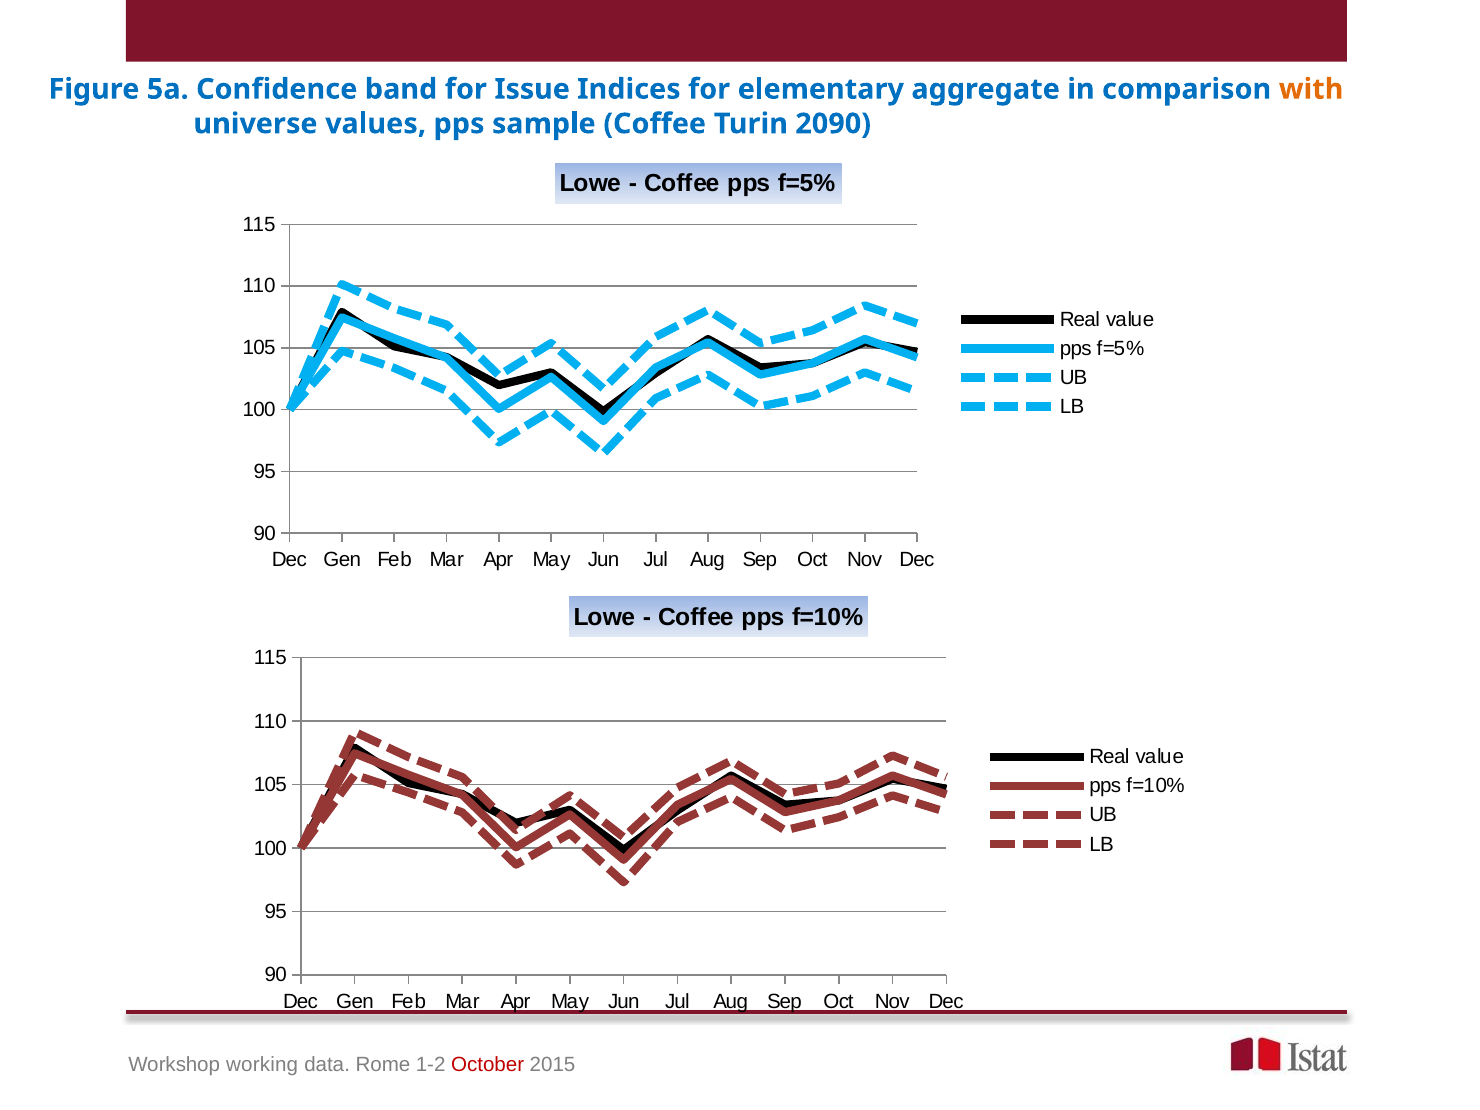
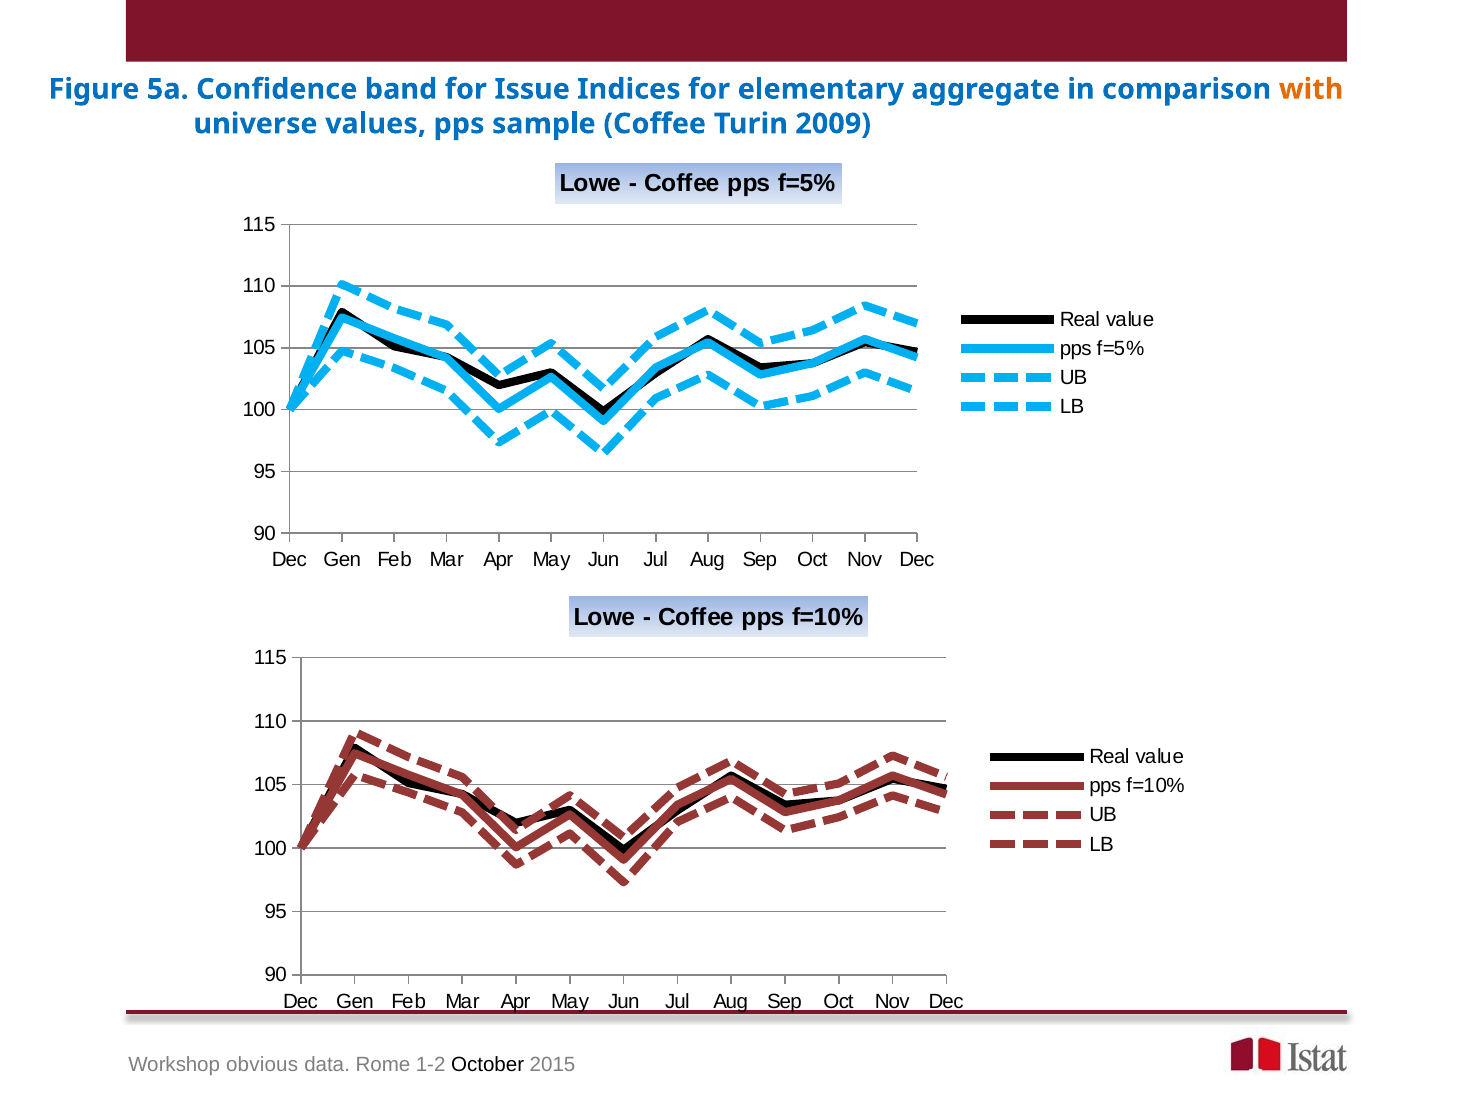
2090: 2090 -> 2009
working: working -> obvious
October colour: red -> black
